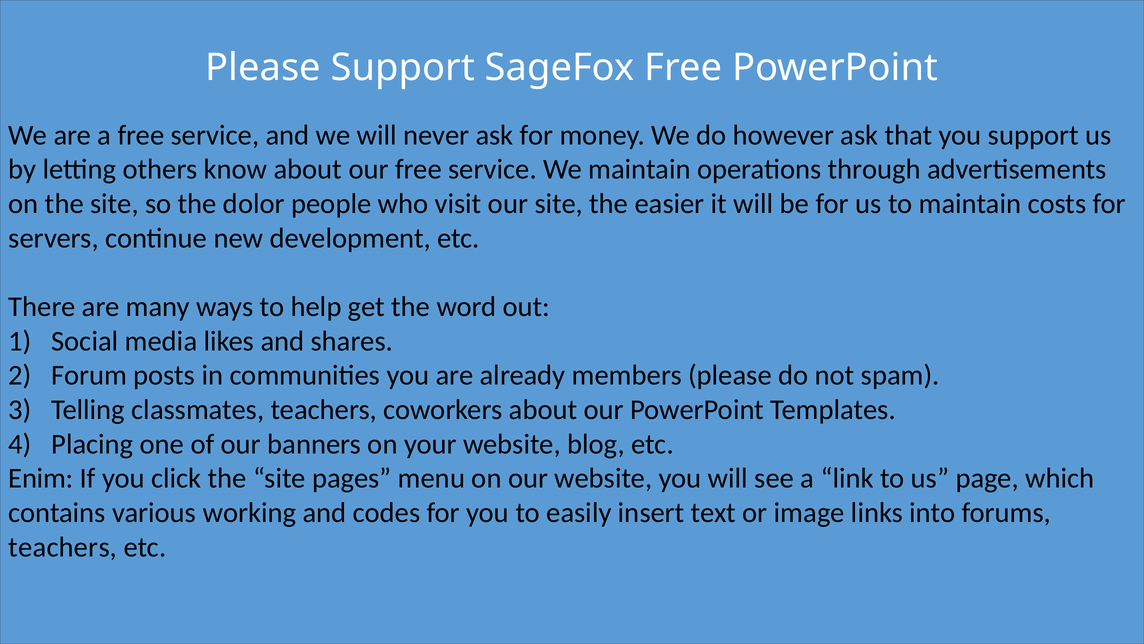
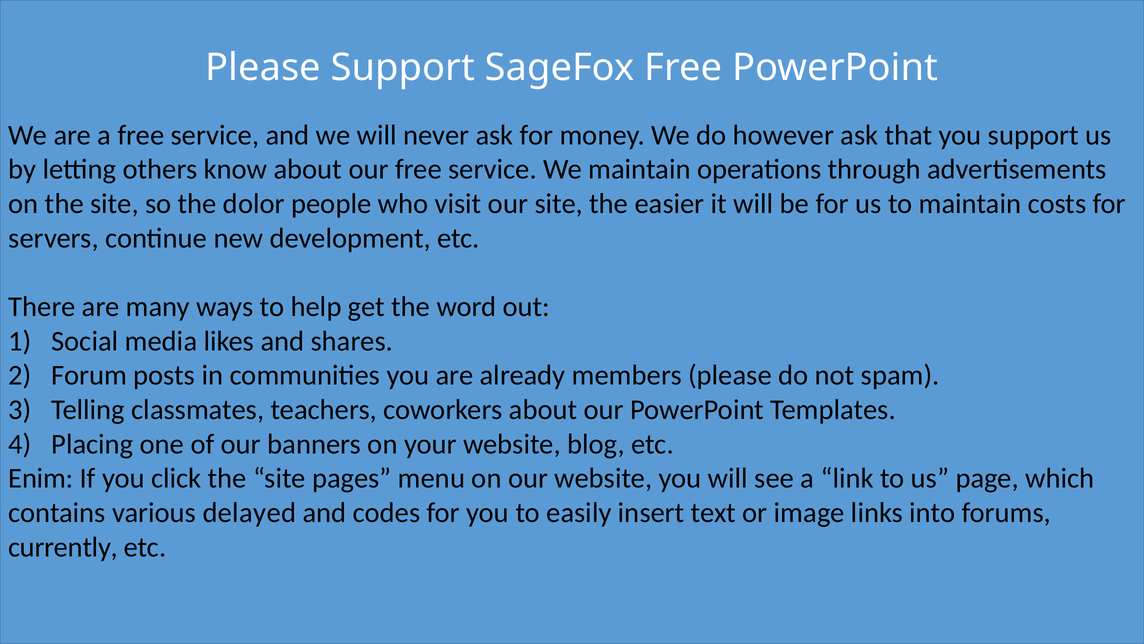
working: working -> delayed
teachers at (63, 547): teachers -> currently
